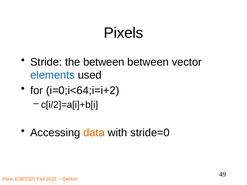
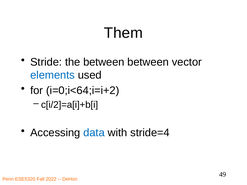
Pixels: Pixels -> Them
data colour: orange -> blue
stride=0: stride=0 -> stride=4
